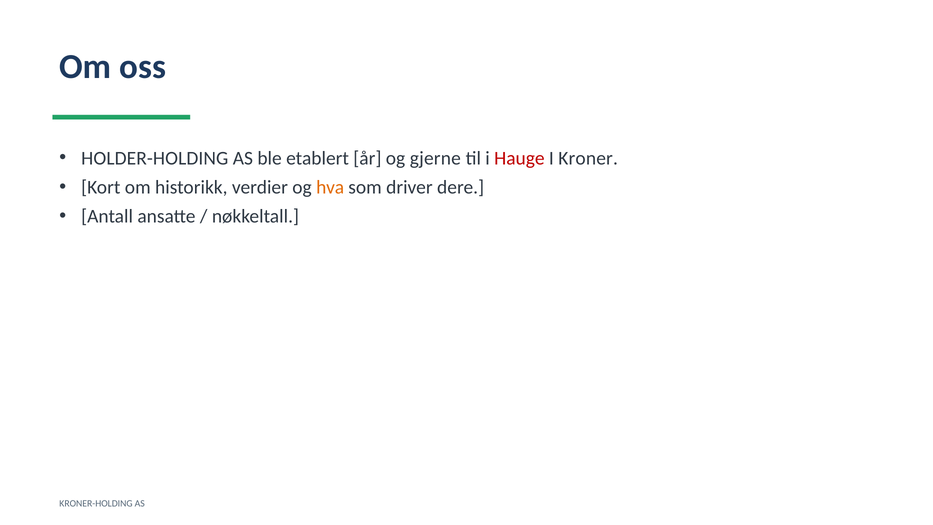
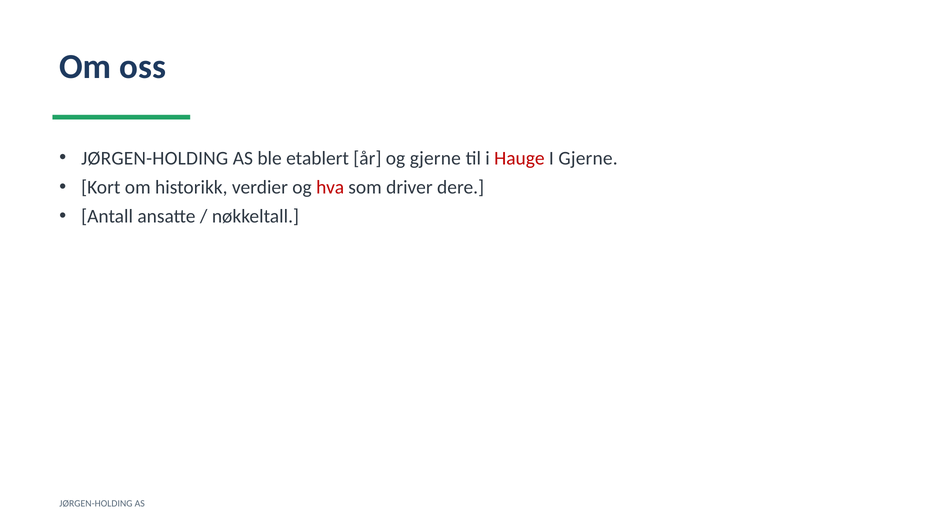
HOLDER-HOLDING at (155, 158): HOLDER-HOLDING -> JØRGEN-HOLDING
I Kroner: Kroner -> Gjerne
hva colour: orange -> red
KRONER-HOLDING at (96, 504): KRONER-HOLDING -> JØRGEN-HOLDING
